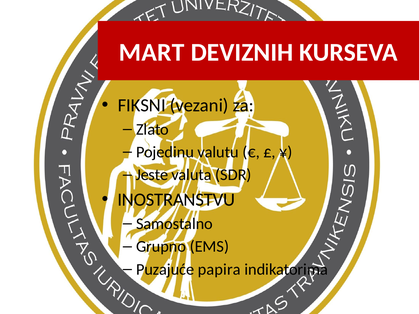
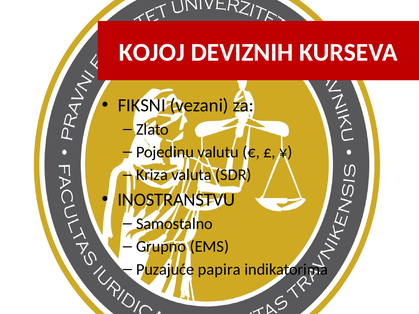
MART: MART -> KOJOJ
Jeste: Jeste -> Kriza
